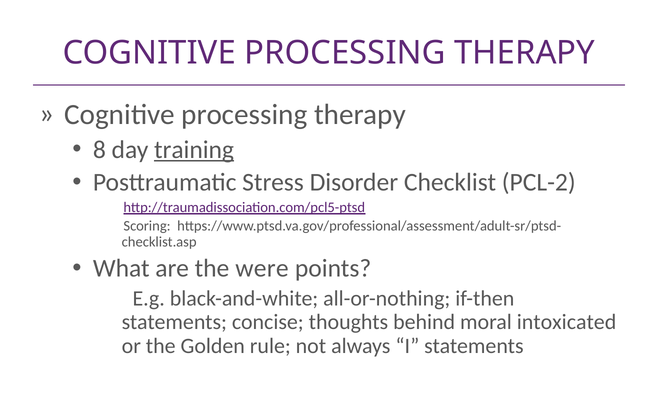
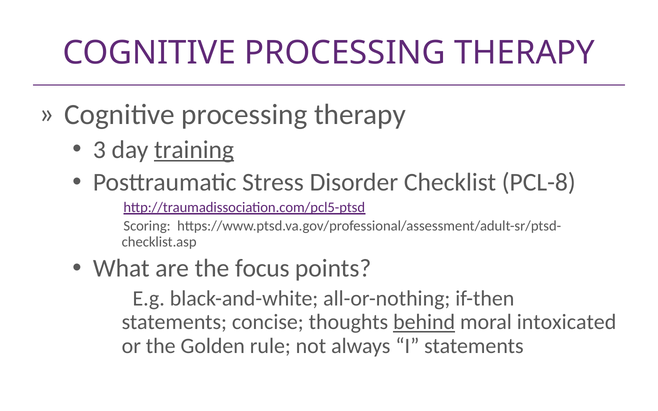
8: 8 -> 3
PCL-2: PCL-2 -> PCL-8
were: were -> focus
behind underline: none -> present
